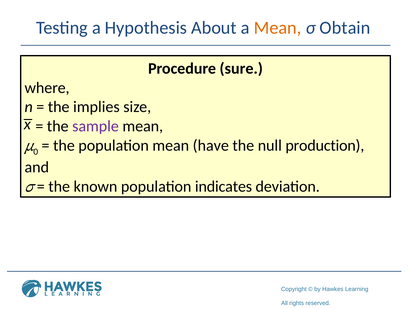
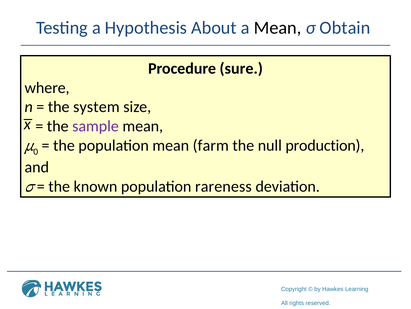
Mean at (278, 28) colour: orange -> black
implies: implies -> system
have: have -> farm
indicates: indicates -> rareness
